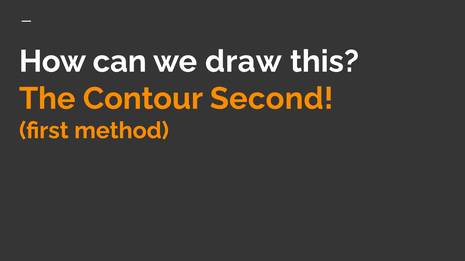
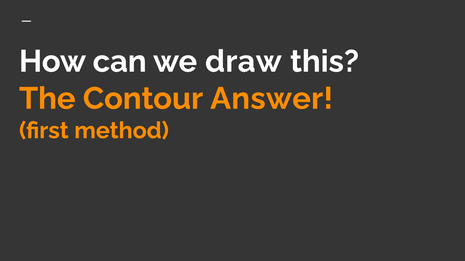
Second: Second -> Answer
